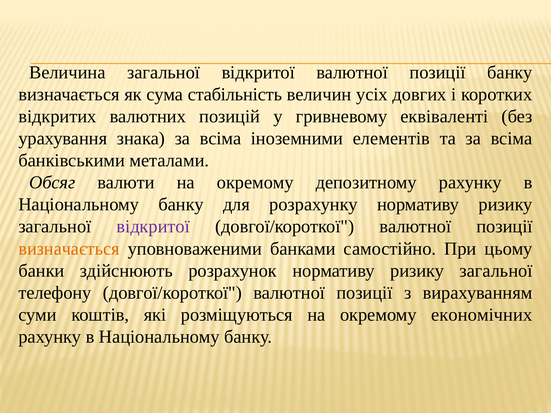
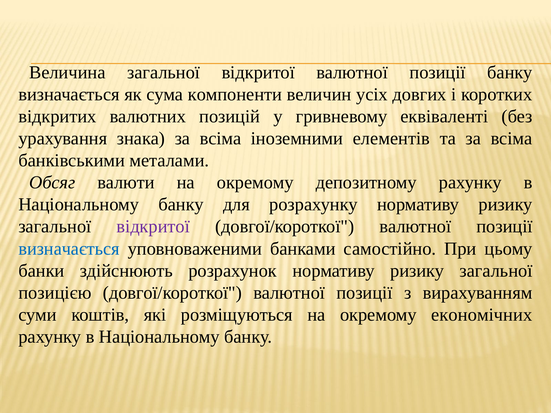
стабільність: стабільність -> компоненти
визначається at (69, 249) colour: orange -> blue
телефону: телефону -> позицією
